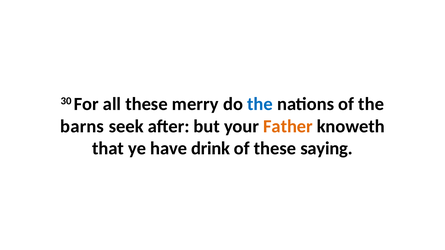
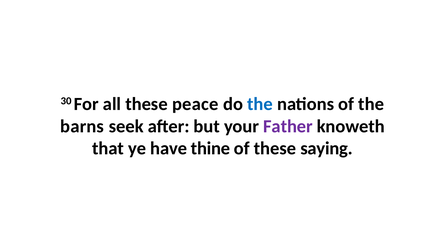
merry: merry -> peace
Father colour: orange -> purple
drink: drink -> thine
